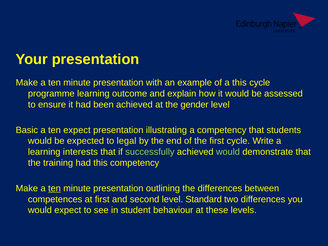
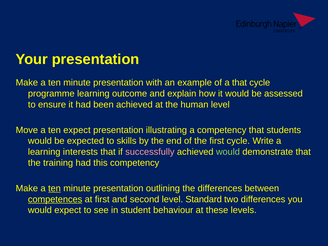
a this: this -> that
gender: gender -> human
Basic: Basic -> Move
legal: legal -> skills
successfully colour: light green -> pink
competences underline: none -> present
